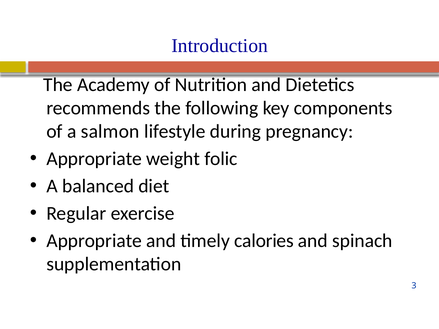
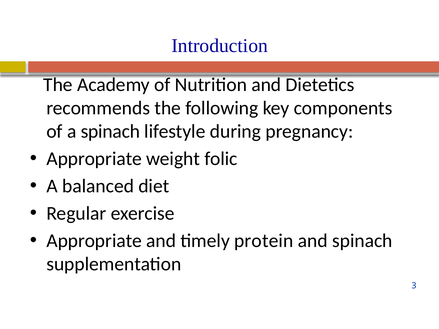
a salmon: salmon -> spinach
calories: calories -> protein
